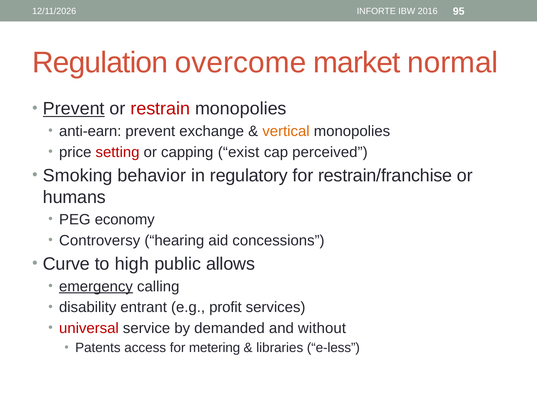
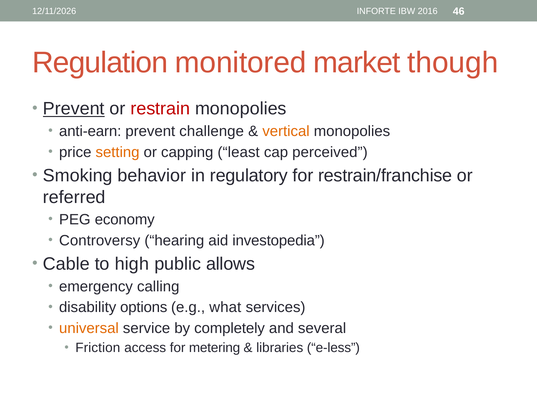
95: 95 -> 46
overcome: overcome -> monitored
normal: normal -> though
exchange: exchange -> challenge
setting colour: red -> orange
exist: exist -> least
humans: humans -> referred
concessions: concessions -> investopedia
Curve: Curve -> Cable
emergency underline: present -> none
entrant: entrant -> options
profit: profit -> what
universal colour: red -> orange
demanded: demanded -> completely
without: without -> several
Patents: Patents -> Friction
